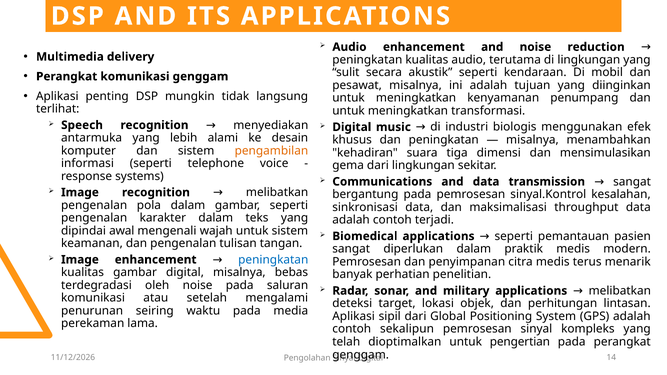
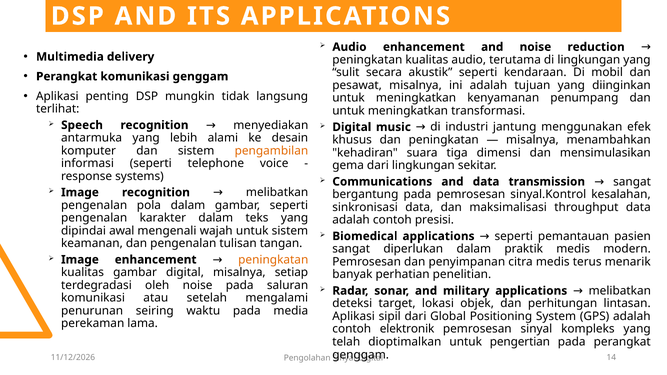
biologis: biologis -> jantung
terjadi: terjadi -> presisi
peningkatan at (273, 260) colour: blue -> orange
bebas: bebas -> setiap
sekalipun: sekalipun -> elektronik
